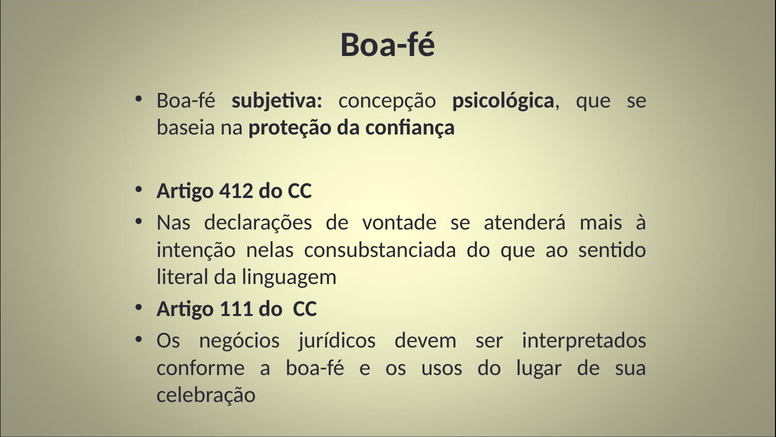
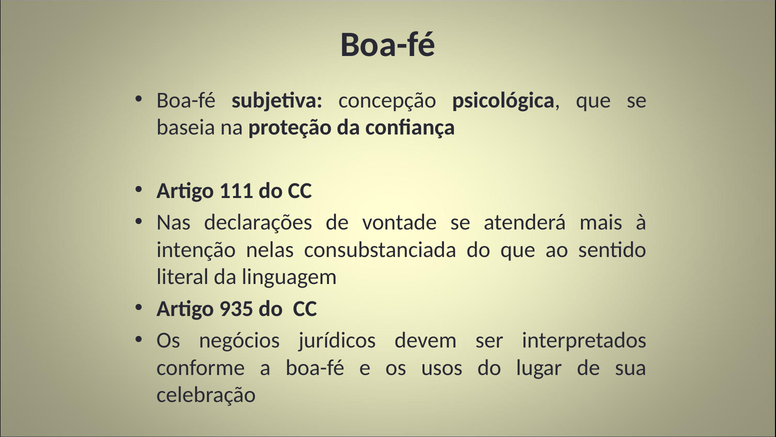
412: 412 -> 111
111: 111 -> 935
